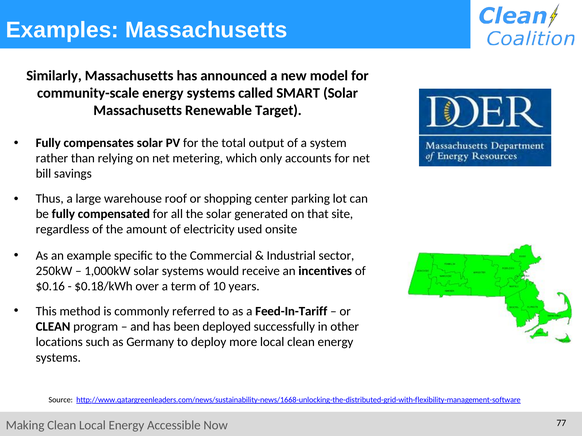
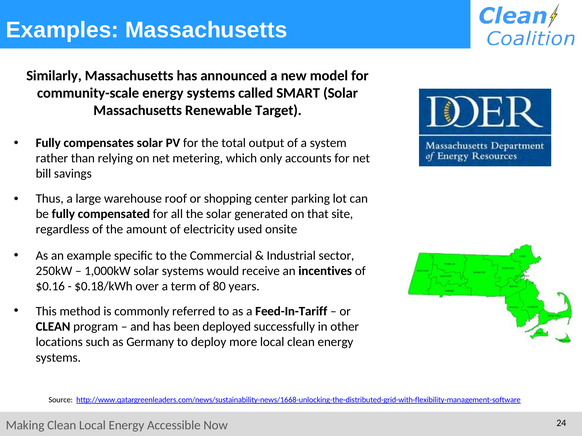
10: 10 -> 80
77: 77 -> 24
